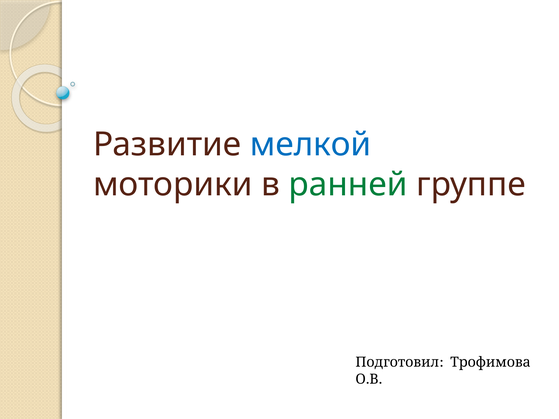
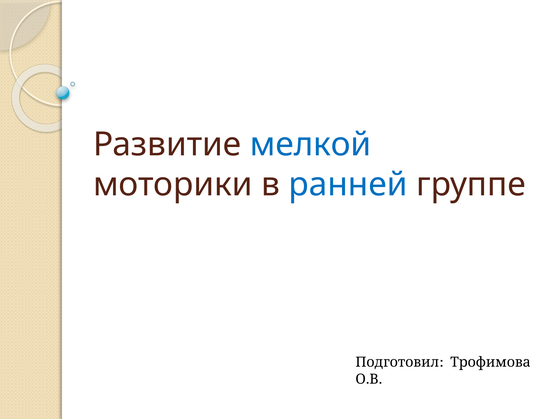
ранней colour: green -> blue
